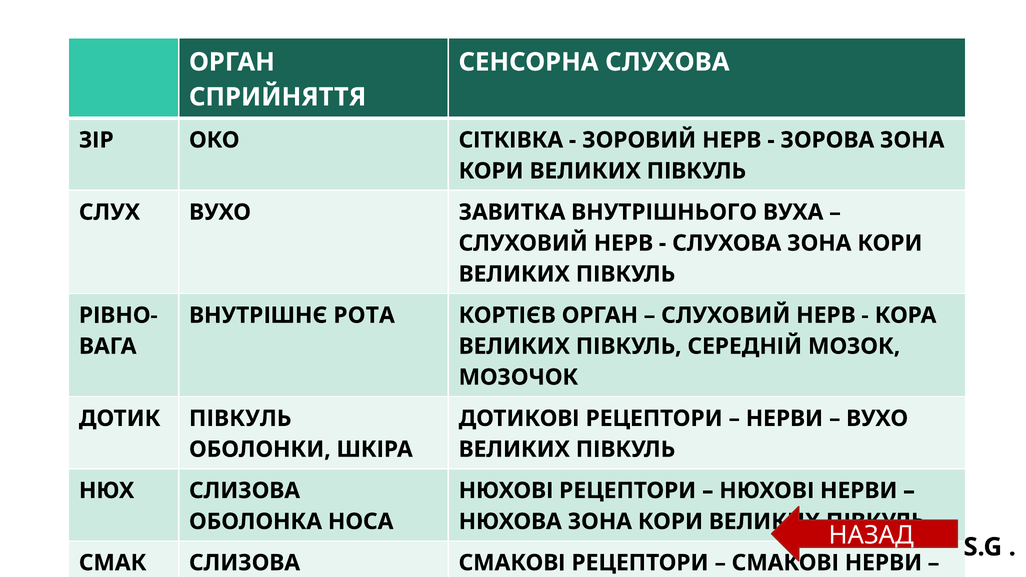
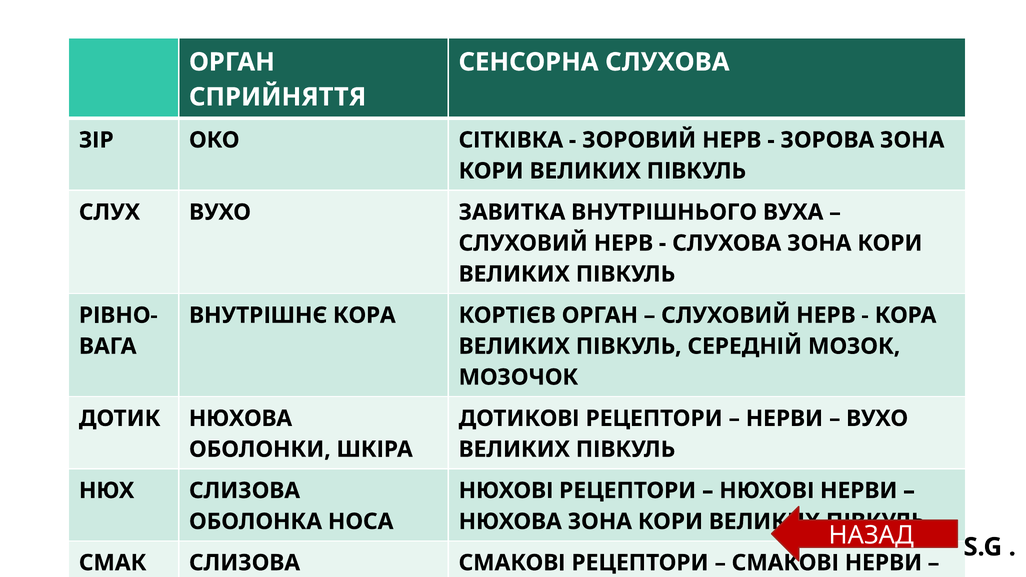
ВНУТРІШНЄ РОТА: РОТА -> КОРА
ДОТИК ПІВКУЛЬ: ПІВКУЛЬ -> НЮХОВА
